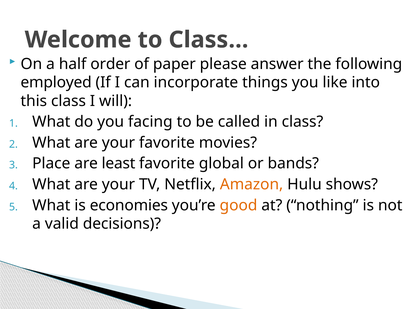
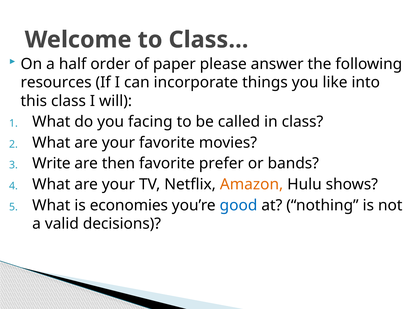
employed: employed -> resources
Place: Place -> Write
least: least -> then
global: global -> prefer
good colour: orange -> blue
